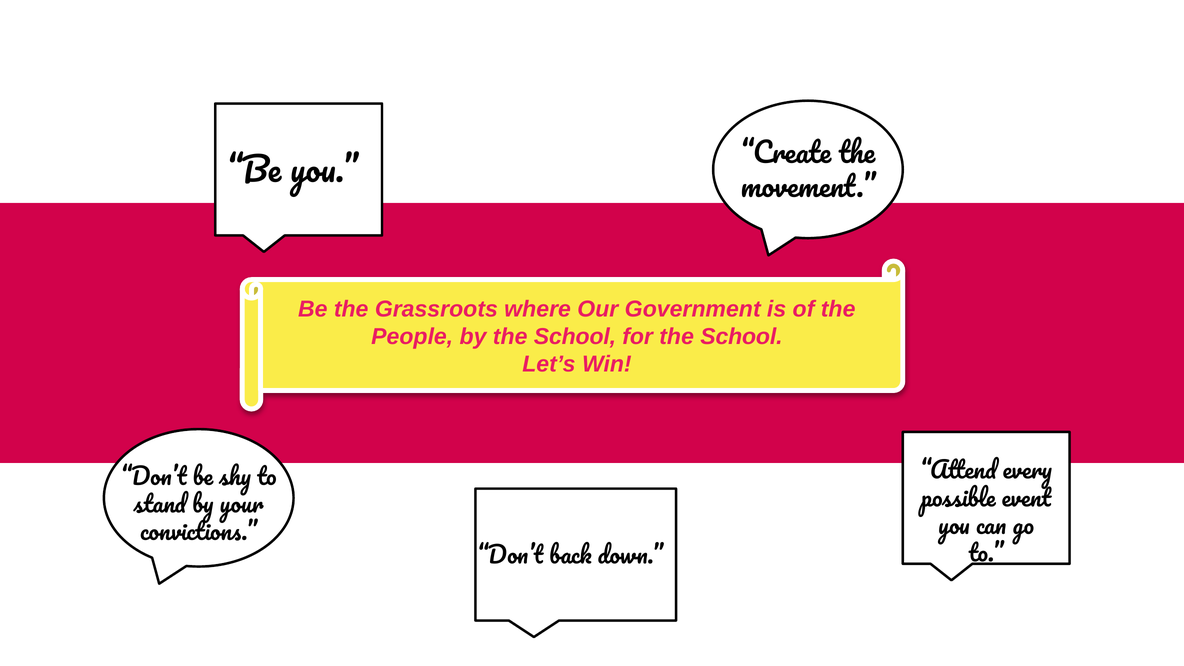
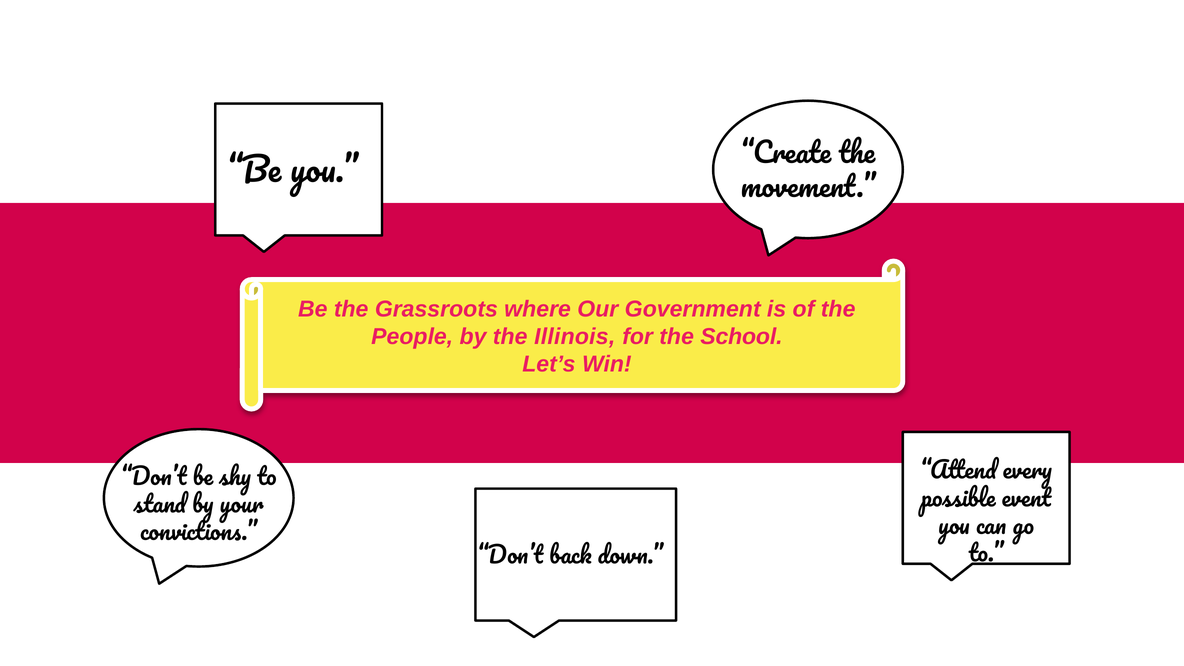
by the School: School -> Illinois
